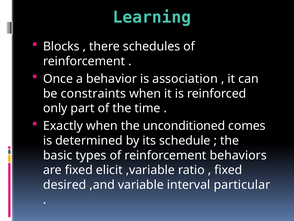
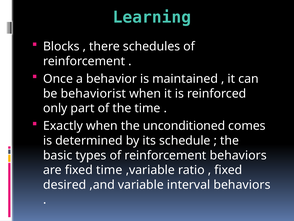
association: association -> maintained
constraints: constraints -> behaviorist
fixed elicit: elicit -> time
interval particular: particular -> behaviors
